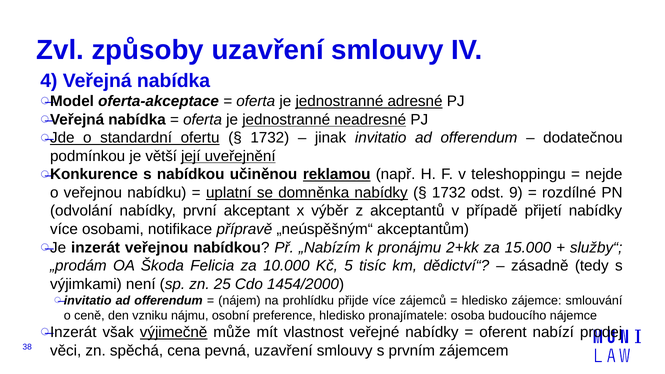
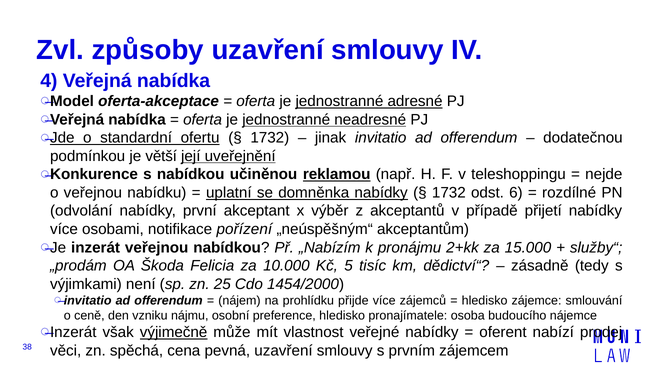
9: 9 -> 6
přípravě: přípravě -> pořízení
